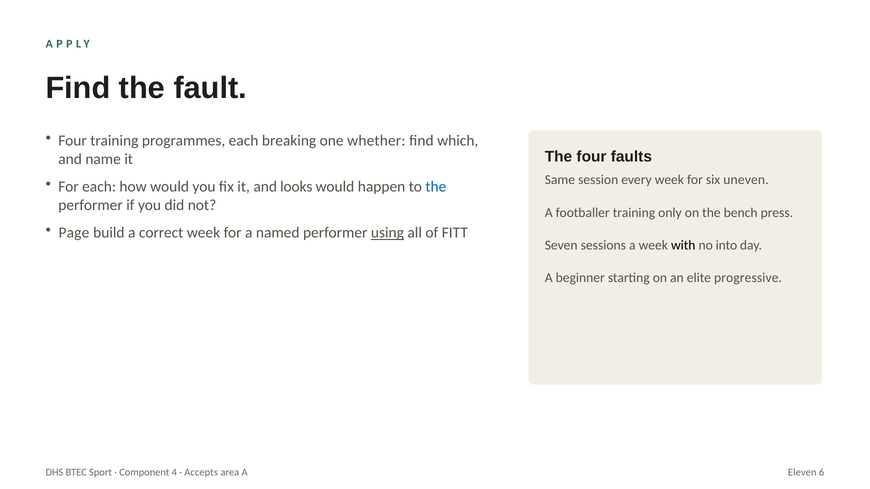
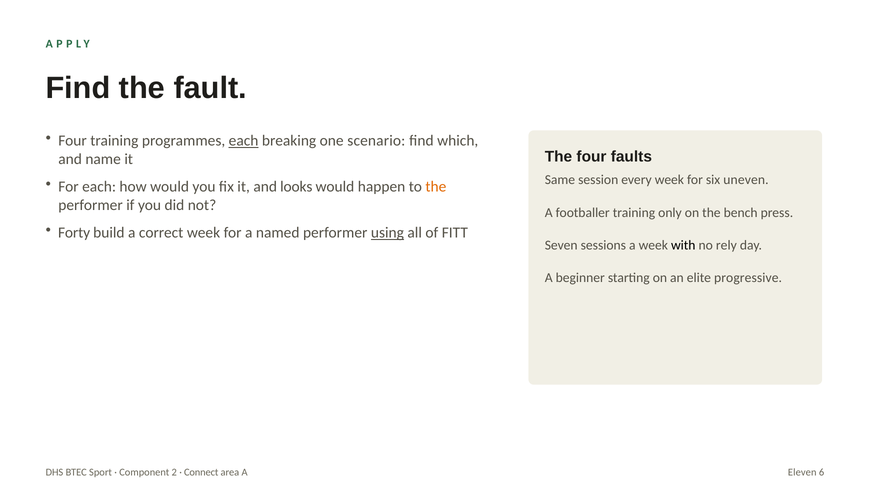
each at (244, 141) underline: none -> present
whether: whether -> scenario
the at (436, 187) colour: blue -> orange
Page: Page -> Forty
into: into -> rely
4: 4 -> 2
Accepts: Accepts -> Connect
